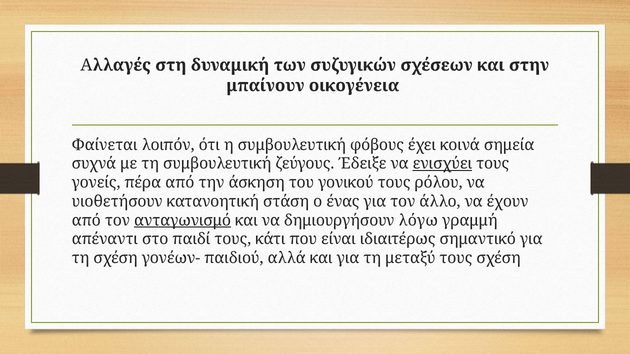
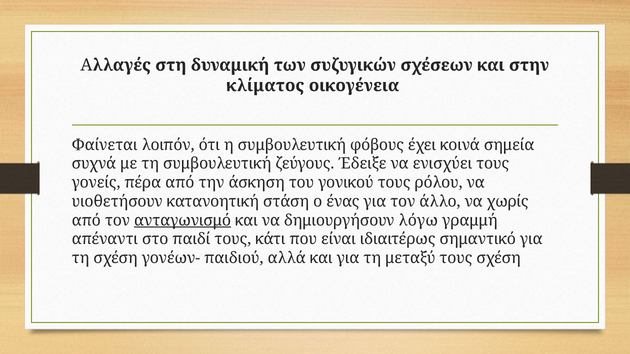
μπαίνουν: μπαίνουν -> κλίματος
ενισχύει underline: present -> none
έχουν: έχουν -> χωρίς
